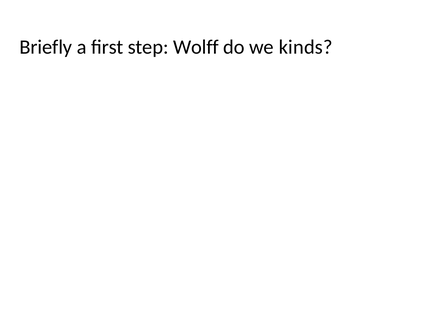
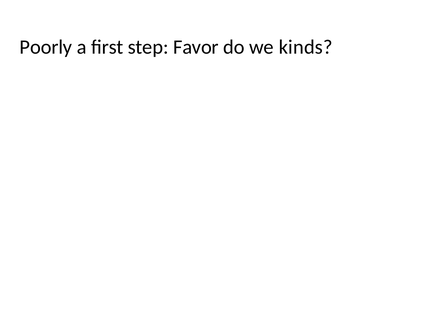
Briefly: Briefly -> Poorly
Wolff: Wolff -> Favor
